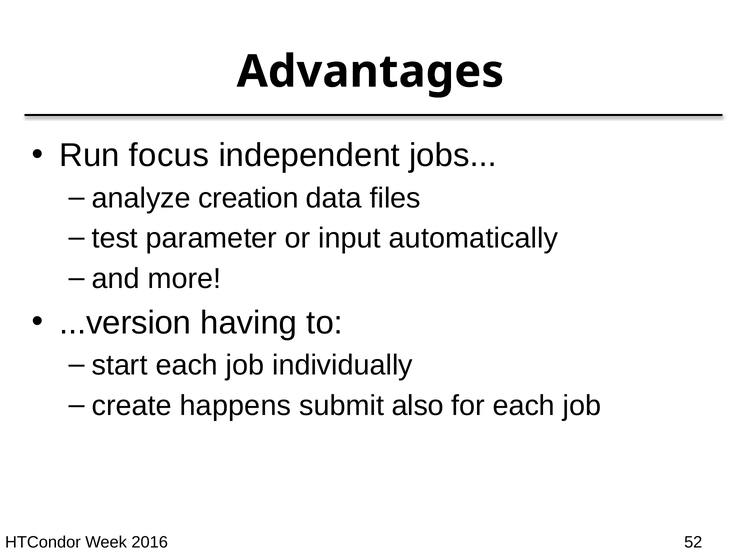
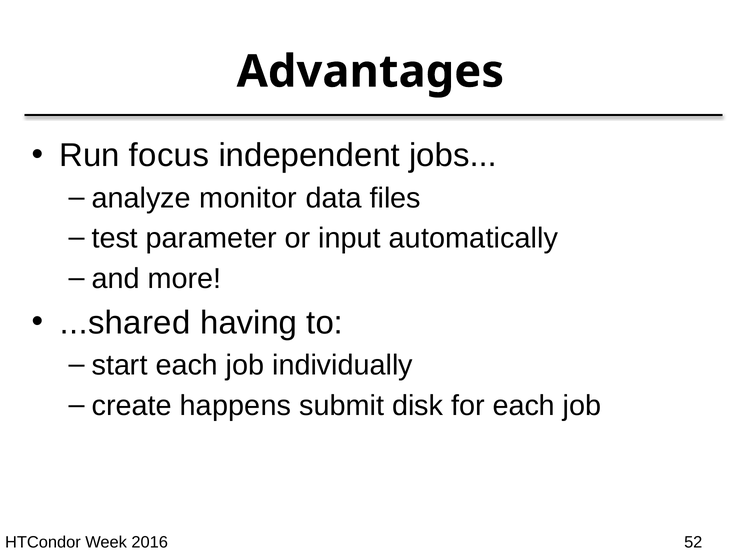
creation: creation -> monitor
...version: ...version -> ...shared
also: also -> disk
